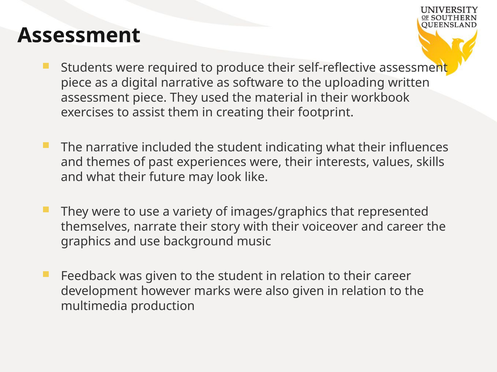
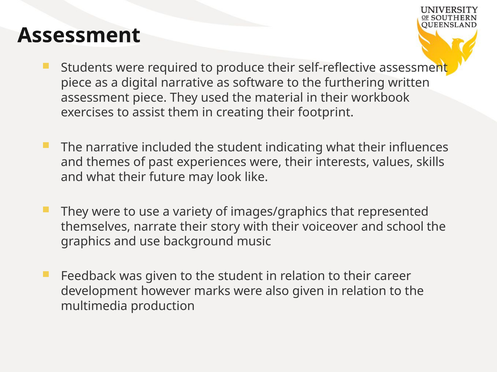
uploading: uploading -> furthering
and career: career -> school
